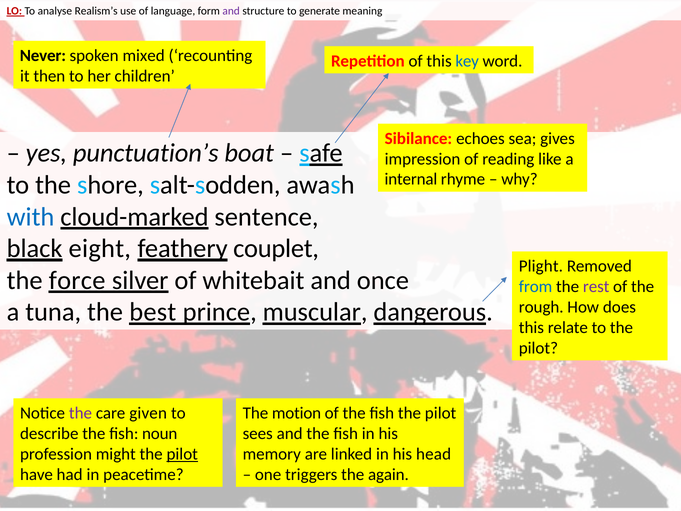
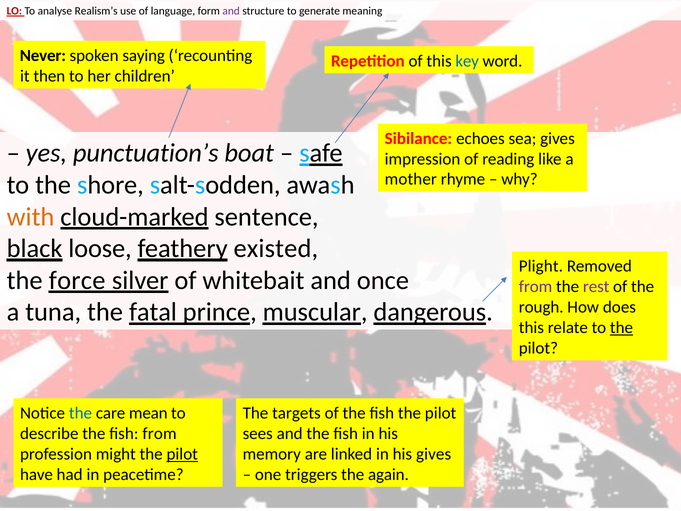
mixed: mixed -> saying
internal: internal -> mother
with colour: blue -> orange
eight: eight -> loose
couplet: couplet -> existed
from at (536, 287) colour: blue -> purple
best: best -> fatal
the at (622, 327) underline: none -> present
the at (80, 413) colour: purple -> blue
given: given -> mean
motion: motion -> targets
fish noun: noun -> from
his head: head -> gives
